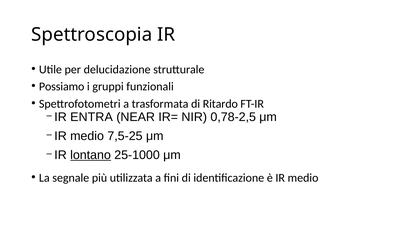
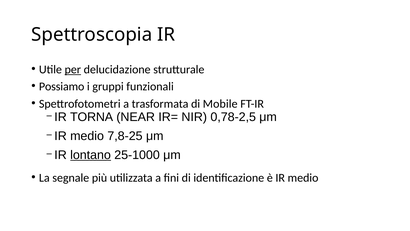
per underline: none -> present
Ritardo: Ritardo -> Mobile
ENTRA: ENTRA -> TORNA
7,5-25: 7,5-25 -> 7,8-25
